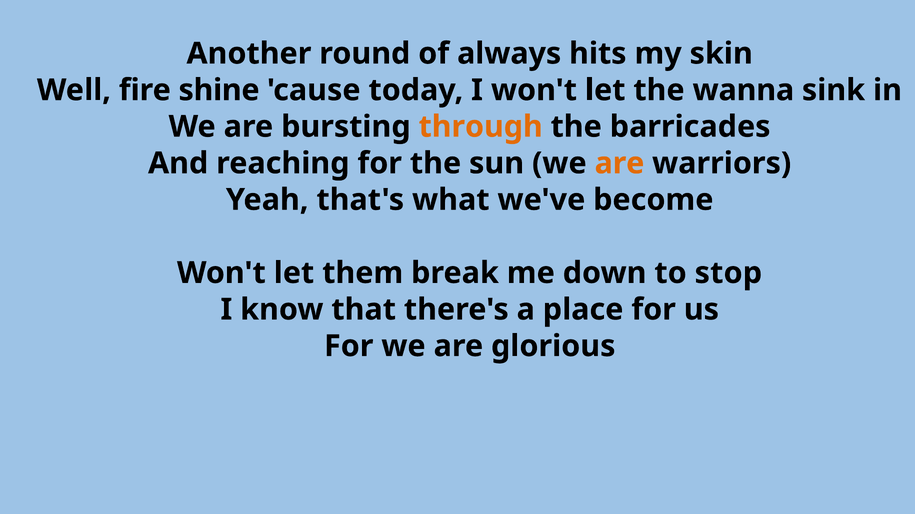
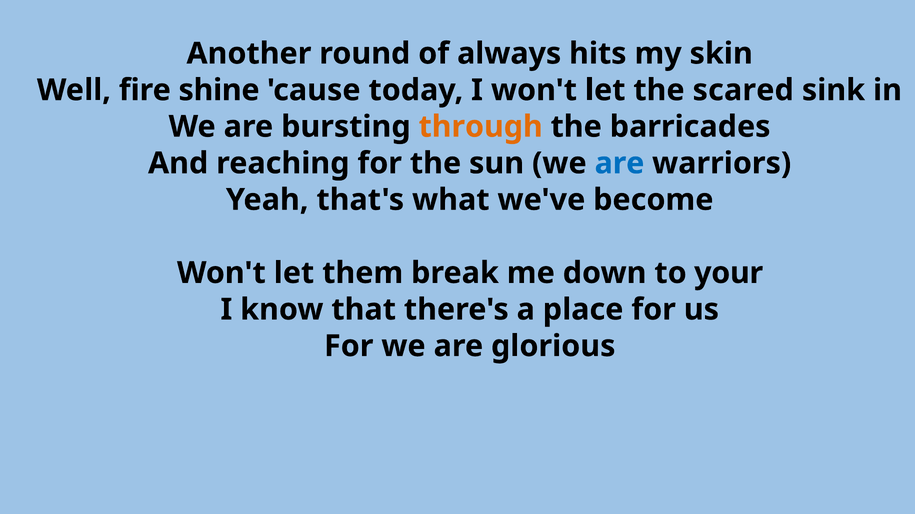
wanna: wanna -> scared
are at (619, 163) colour: orange -> blue
stop: stop -> your
